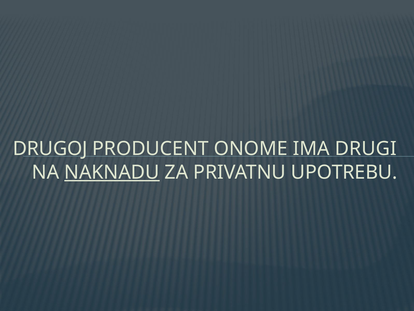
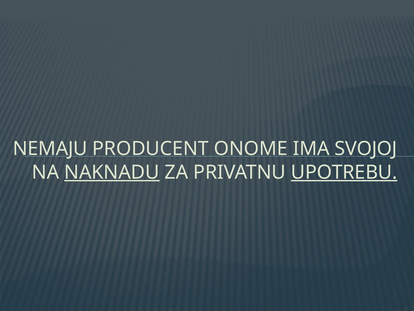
DRUGOJ: DRUGOJ -> NEMAJU
DRUGI: DRUGI -> SVOJOJ
UPOTREBU underline: none -> present
